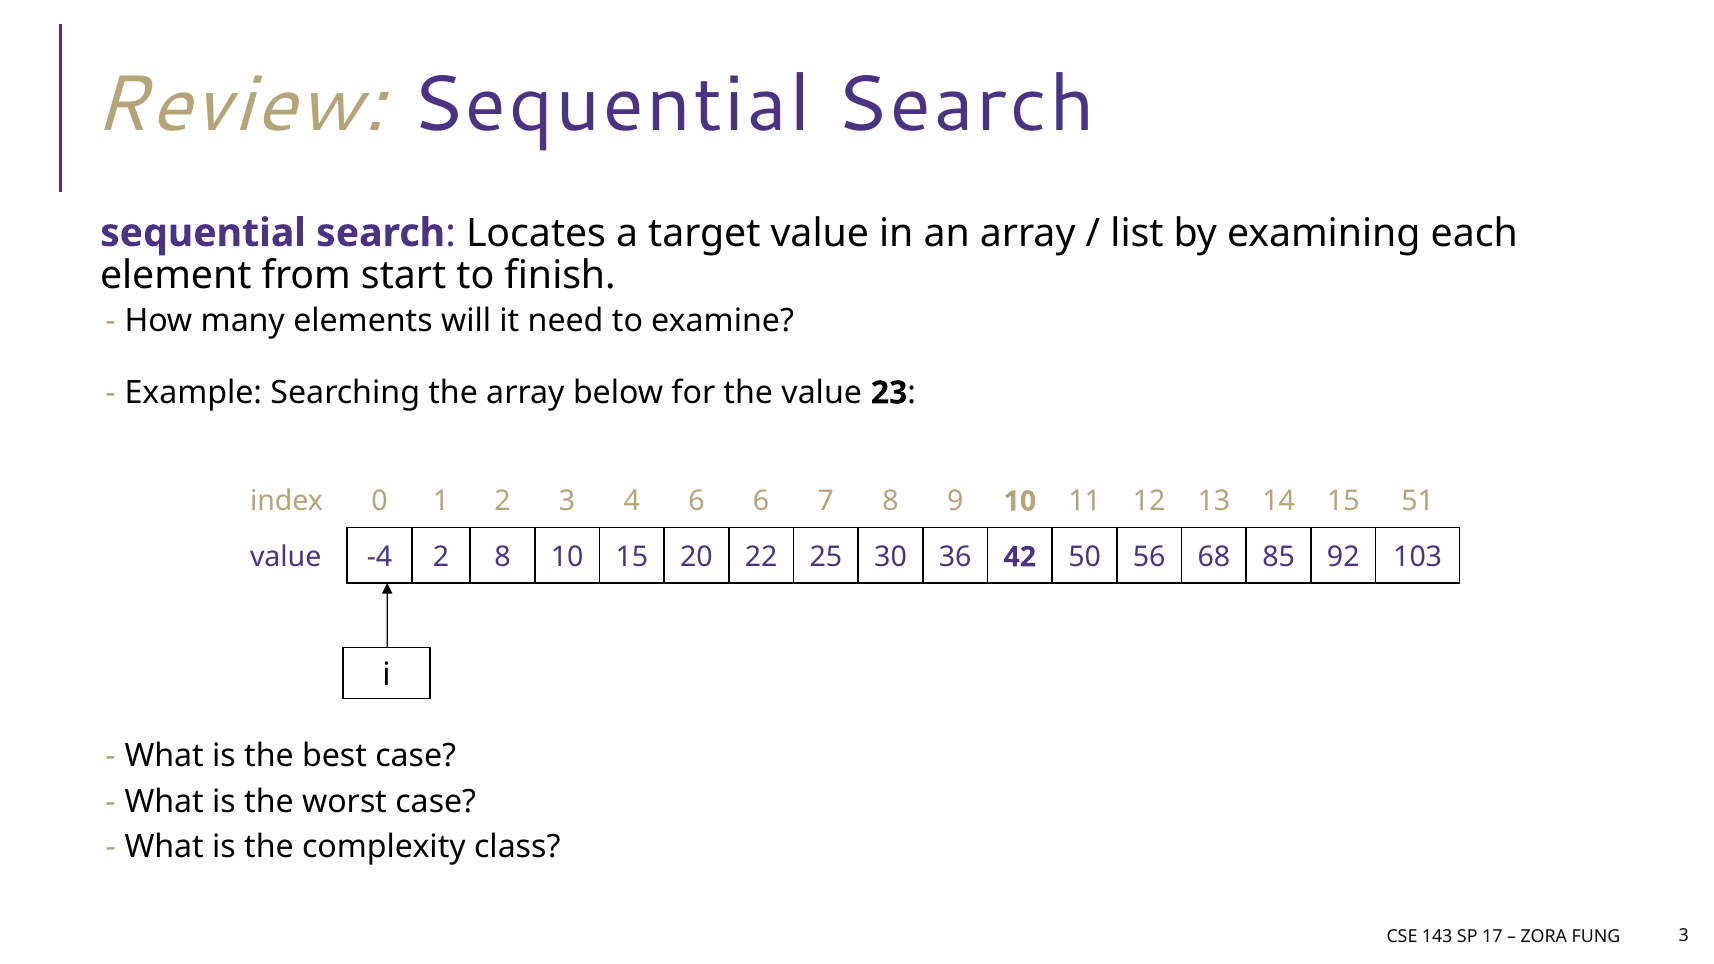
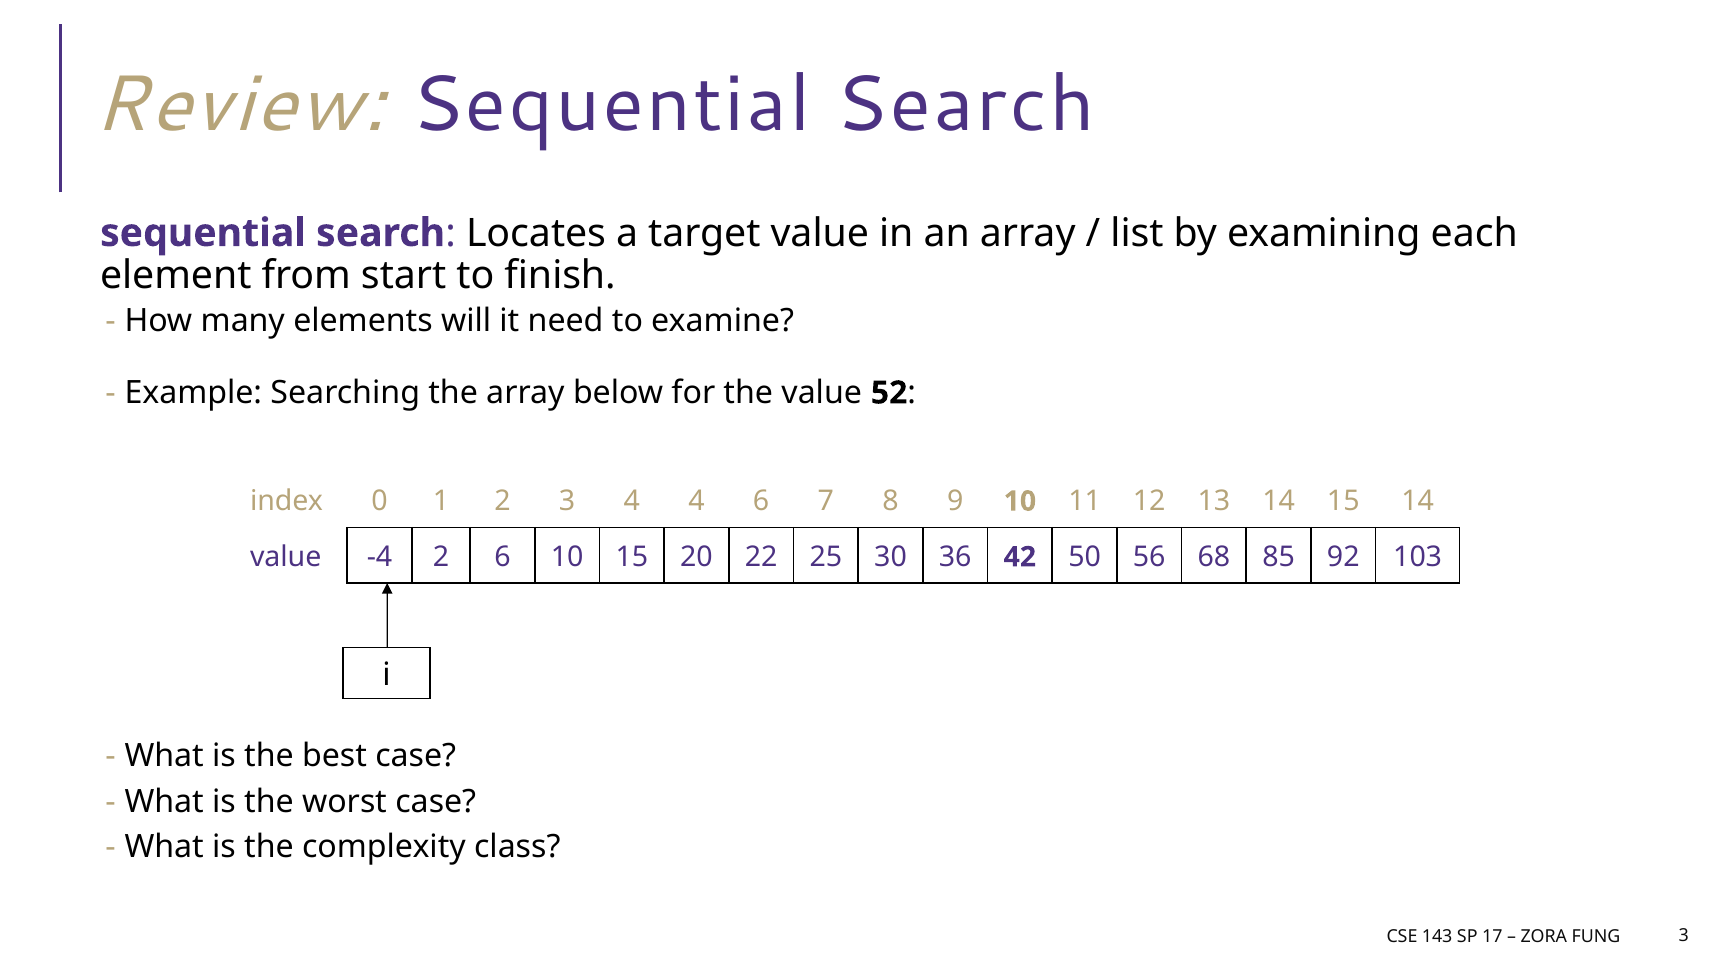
23: 23 -> 52
4 6: 6 -> 4
15 51: 51 -> 14
2 8: 8 -> 6
